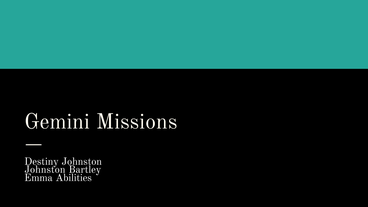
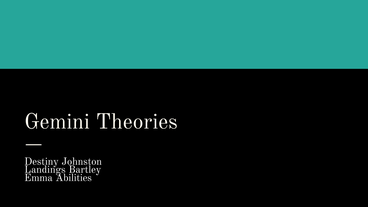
Missions: Missions -> Theories
Johnston at (45, 170): Johnston -> Landings
